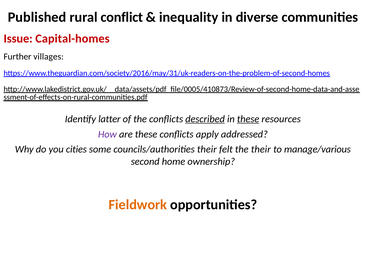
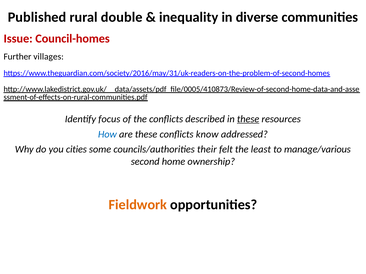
conflict: conflict -> double
Capital-homes: Capital-homes -> Council-homes
latter: latter -> focus
described underline: present -> none
How colour: purple -> blue
apply: apply -> know
the their: their -> least
